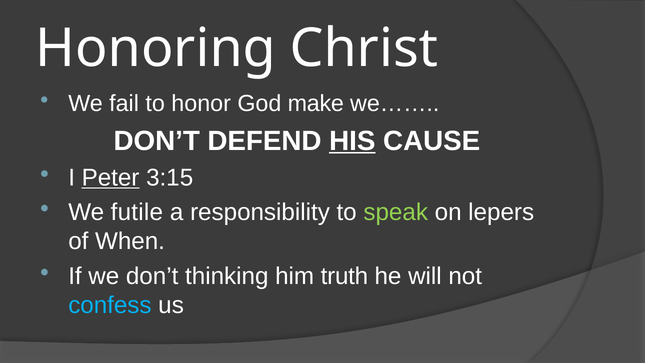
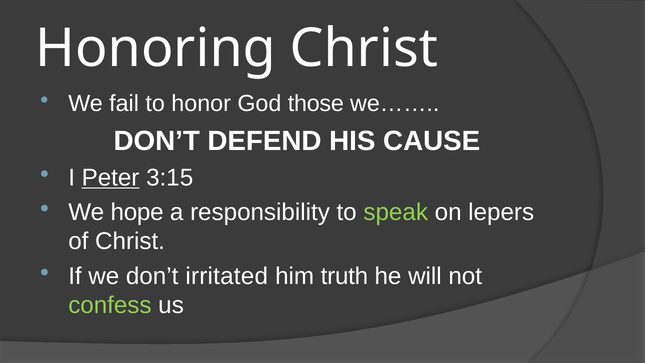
make: make -> those
HIS underline: present -> none
futile: futile -> hope
of When: When -> Christ
thinking: thinking -> irritated
confess colour: light blue -> light green
